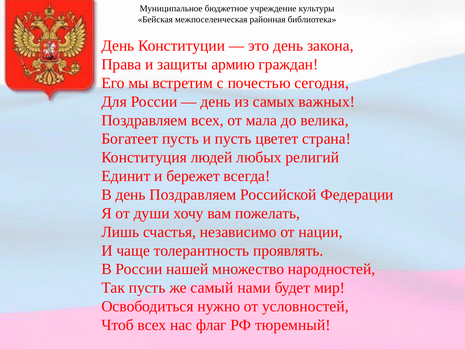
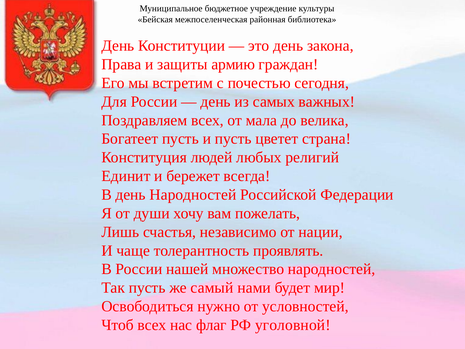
день Поздравляем: Поздравляем -> Народностей
тюремный: тюремный -> уголовной
